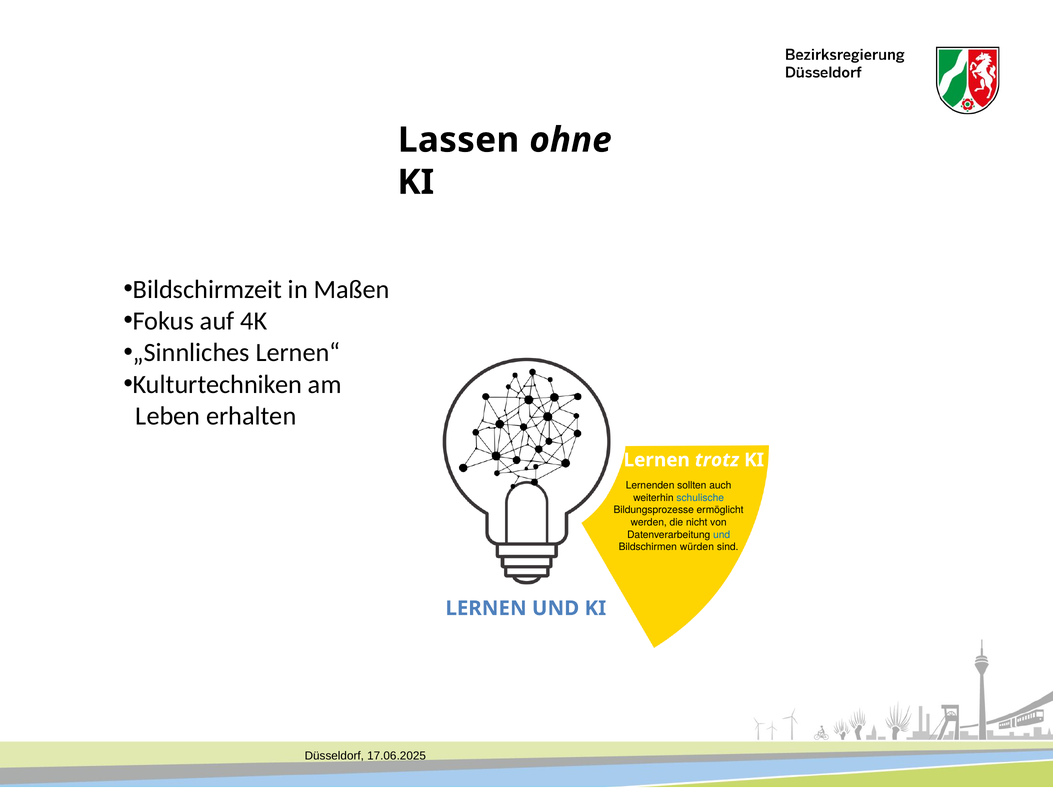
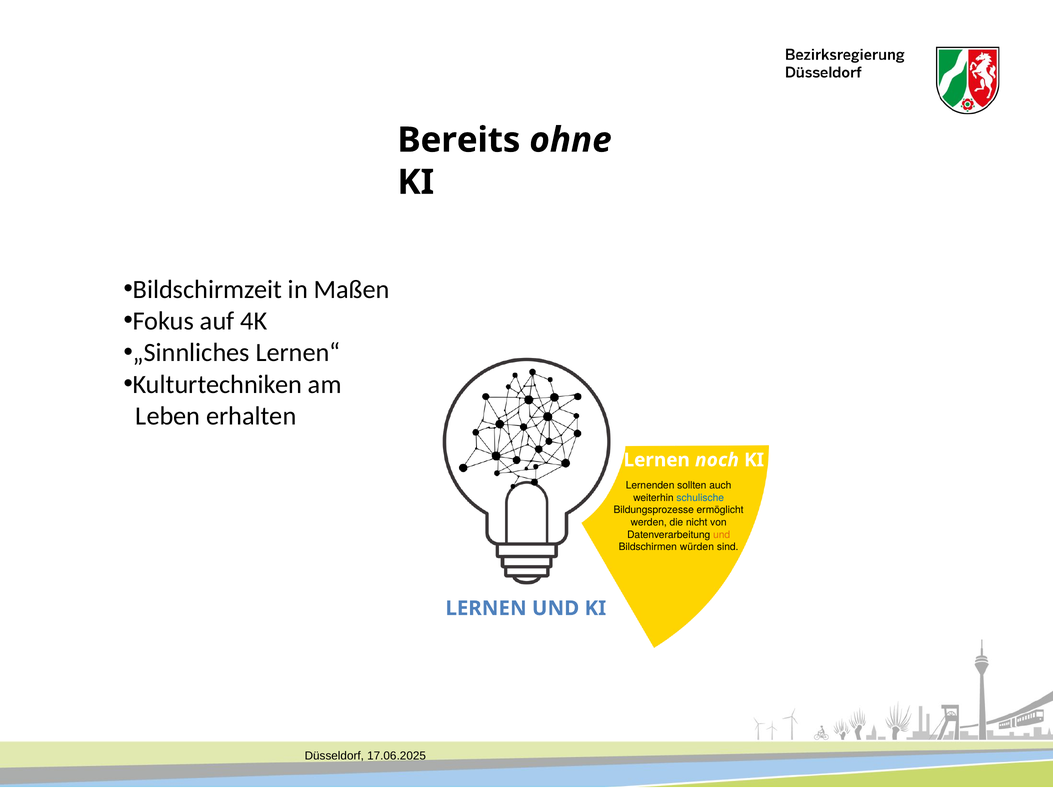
Lassen: Lassen -> Bereits
Lernen trotz: trotz -> noch
und at (722, 534) colour: blue -> orange
